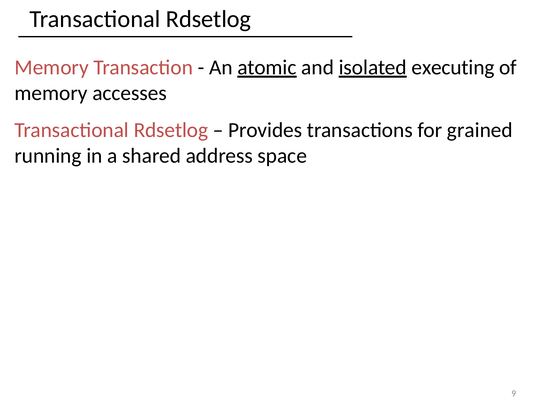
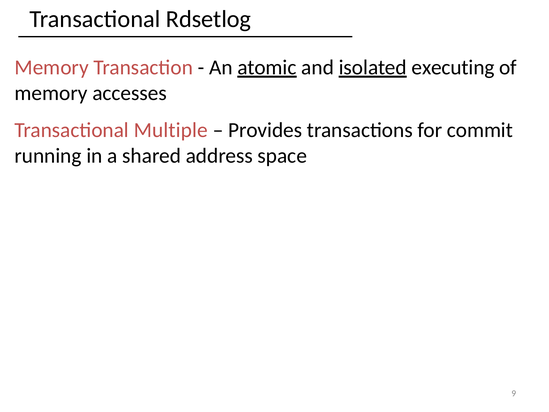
Rdsetlog at (171, 130): Rdsetlog -> Multiple
grained: grained -> commit
